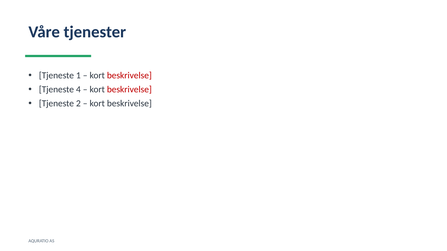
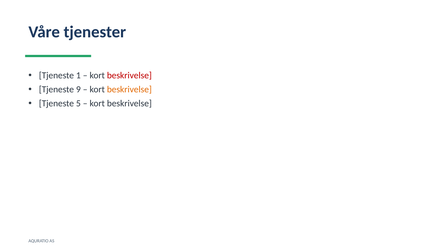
4: 4 -> 9
beskrivelse at (129, 90) colour: red -> orange
2: 2 -> 5
